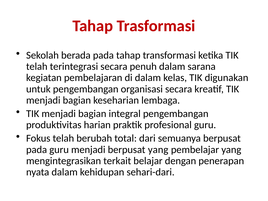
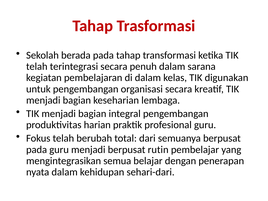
berpusat yang: yang -> rutin
terkait: terkait -> semua
